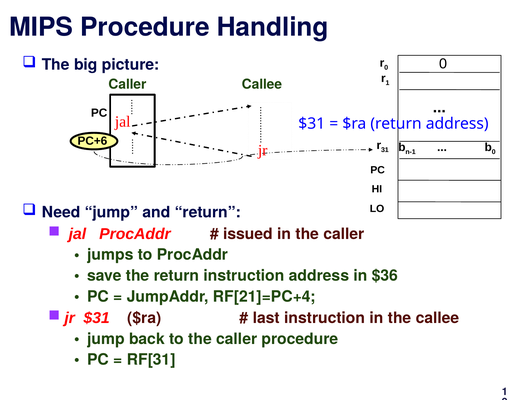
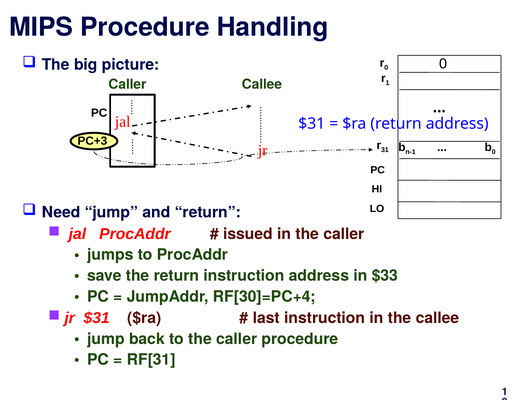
PC+6: PC+6 -> PC+3
$36: $36 -> $33
RF[21]=PC+4: RF[21]=PC+4 -> RF[30]=PC+4
